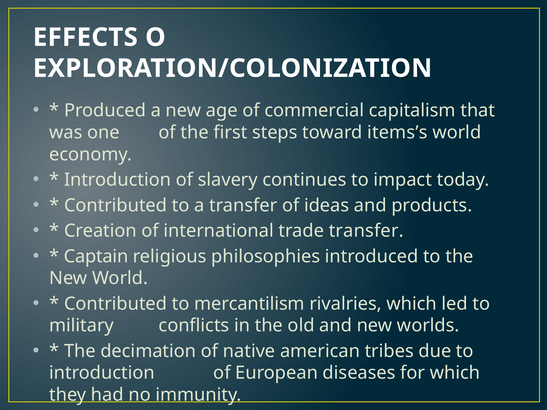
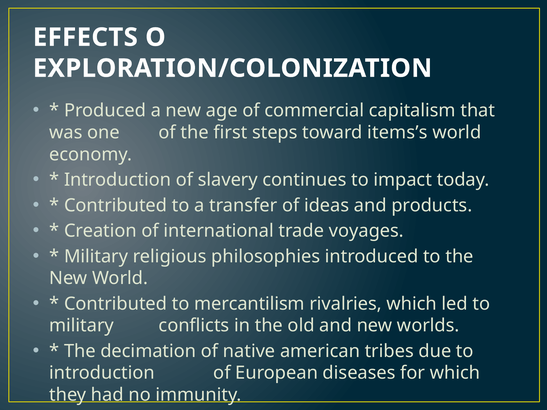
trade transfer: transfer -> voyages
Captain at (96, 257): Captain -> Military
